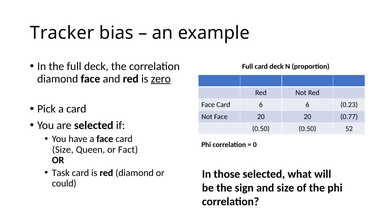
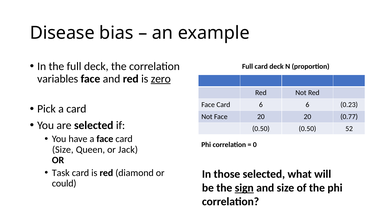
Tracker: Tracker -> Disease
diamond at (58, 79): diamond -> variables
Fact: Fact -> Jack
sign underline: none -> present
